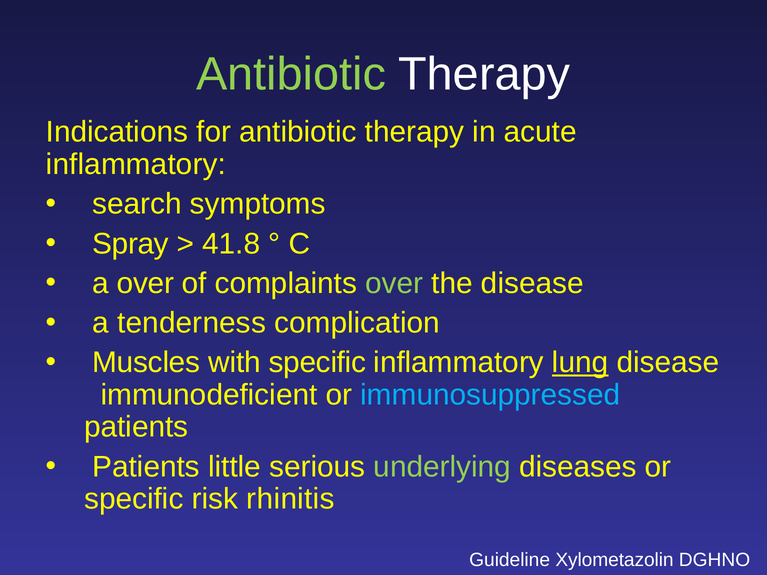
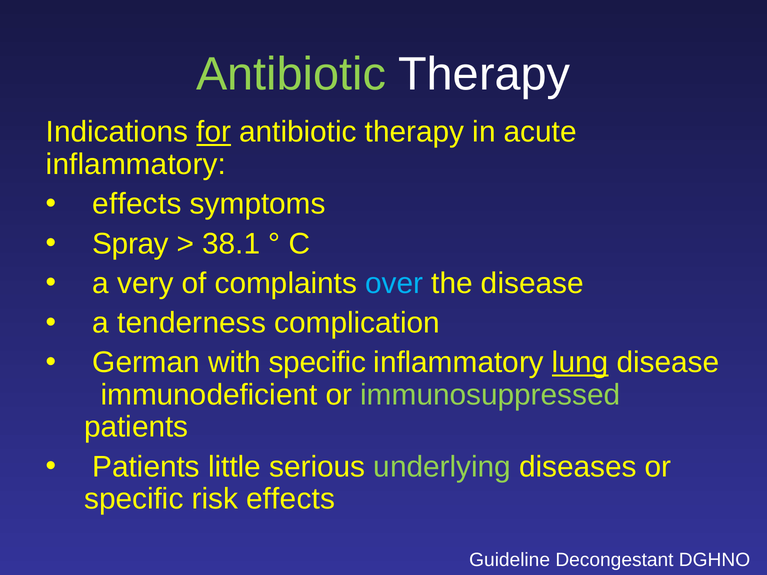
for underline: none -> present
search at (137, 204): search -> effects
41.8: 41.8 -> 38.1
a over: over -> very
over at (394, 283) colour: light green -> light blue
Muscles: Muscles -> German
immunosuppressed colour: light blue -> light green
risk rhinitis: rhinitis -> effects
Xylometazolin: Xylometazolin -> Decongestant
